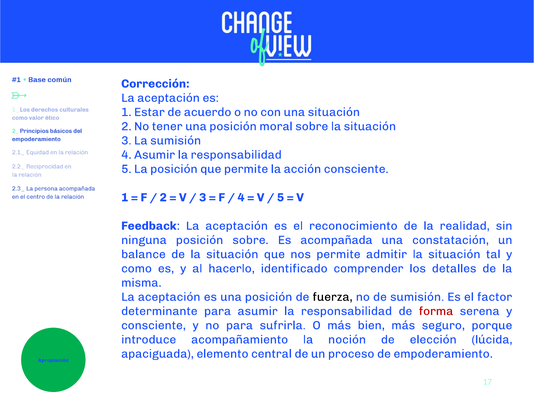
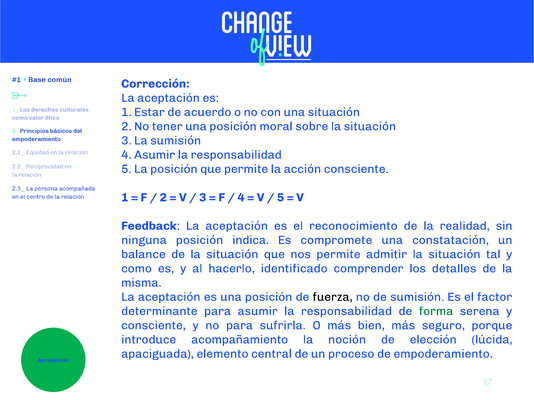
posición sobre: sobre -> indica
acompañada: acompañada -> compromete
forma colour: red -> green
